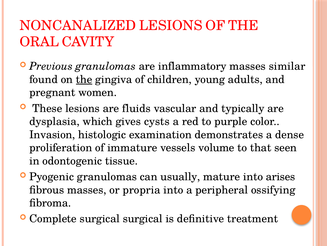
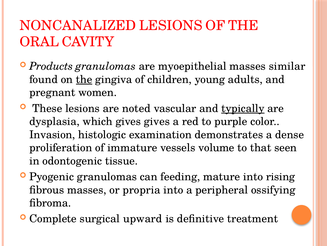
Previous: Previous -> Products
inflammatory: inflammatory -> myoepithelial
fluids: fluids -> noted
typically underline: none -> present
gives cysts: cysts -> gives
usually: usually -> feeding
arises: arises -> rising
surgical surgical: surgical -> upward
